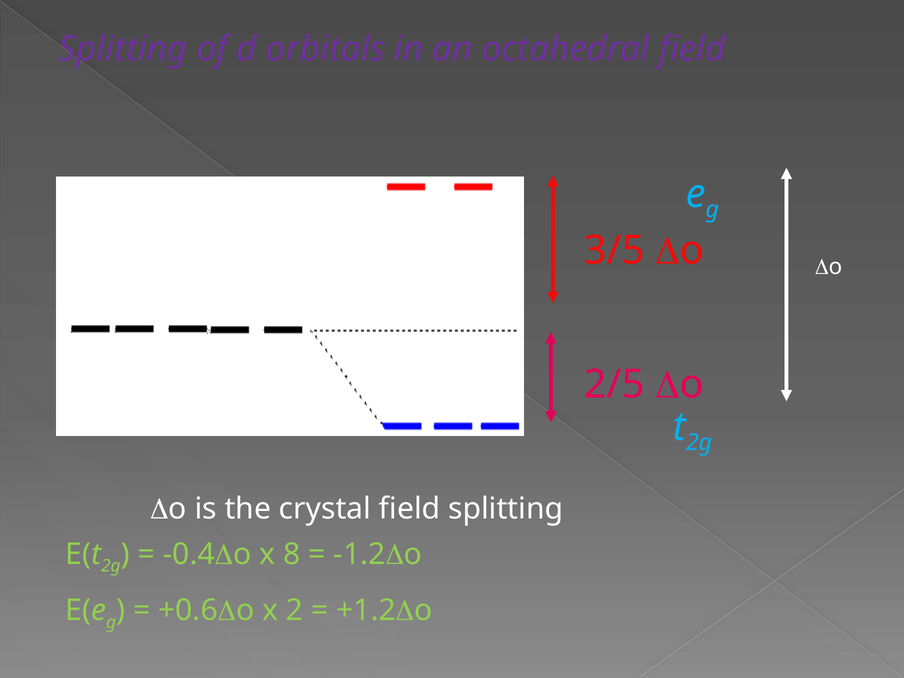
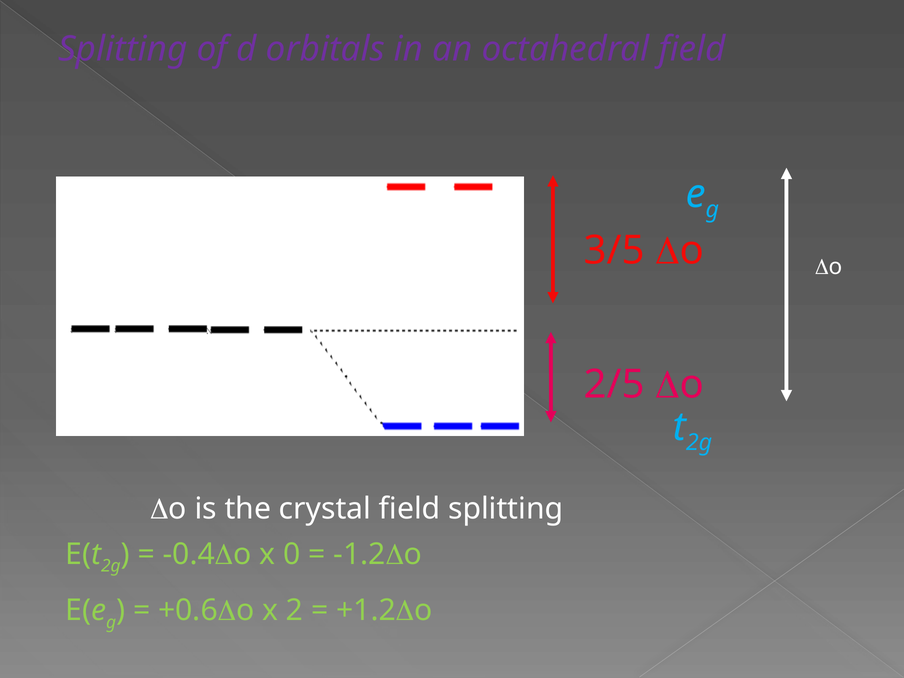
8: 8 -> 0
